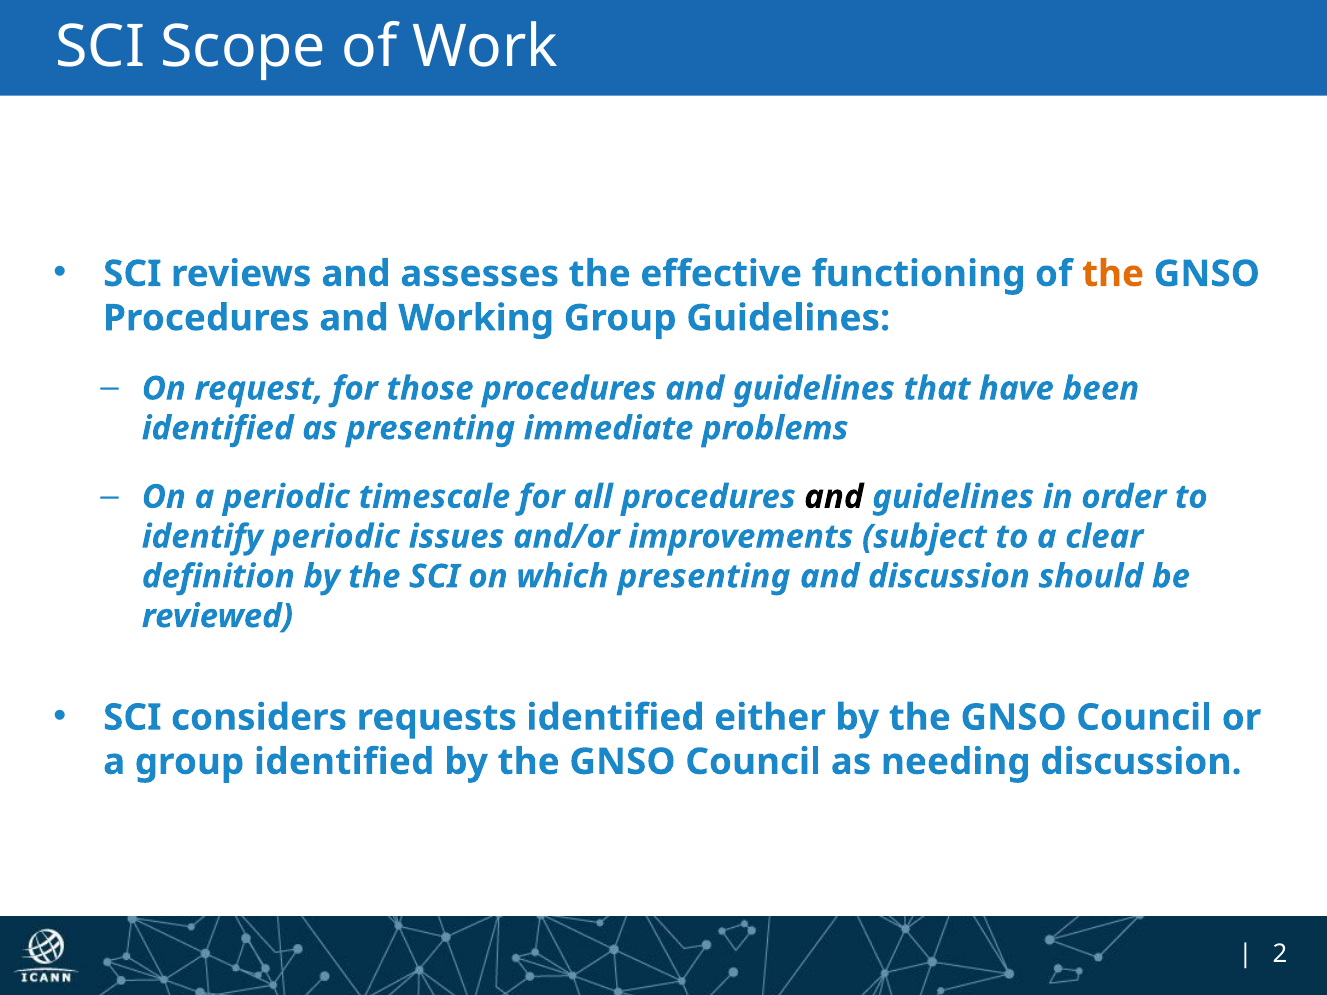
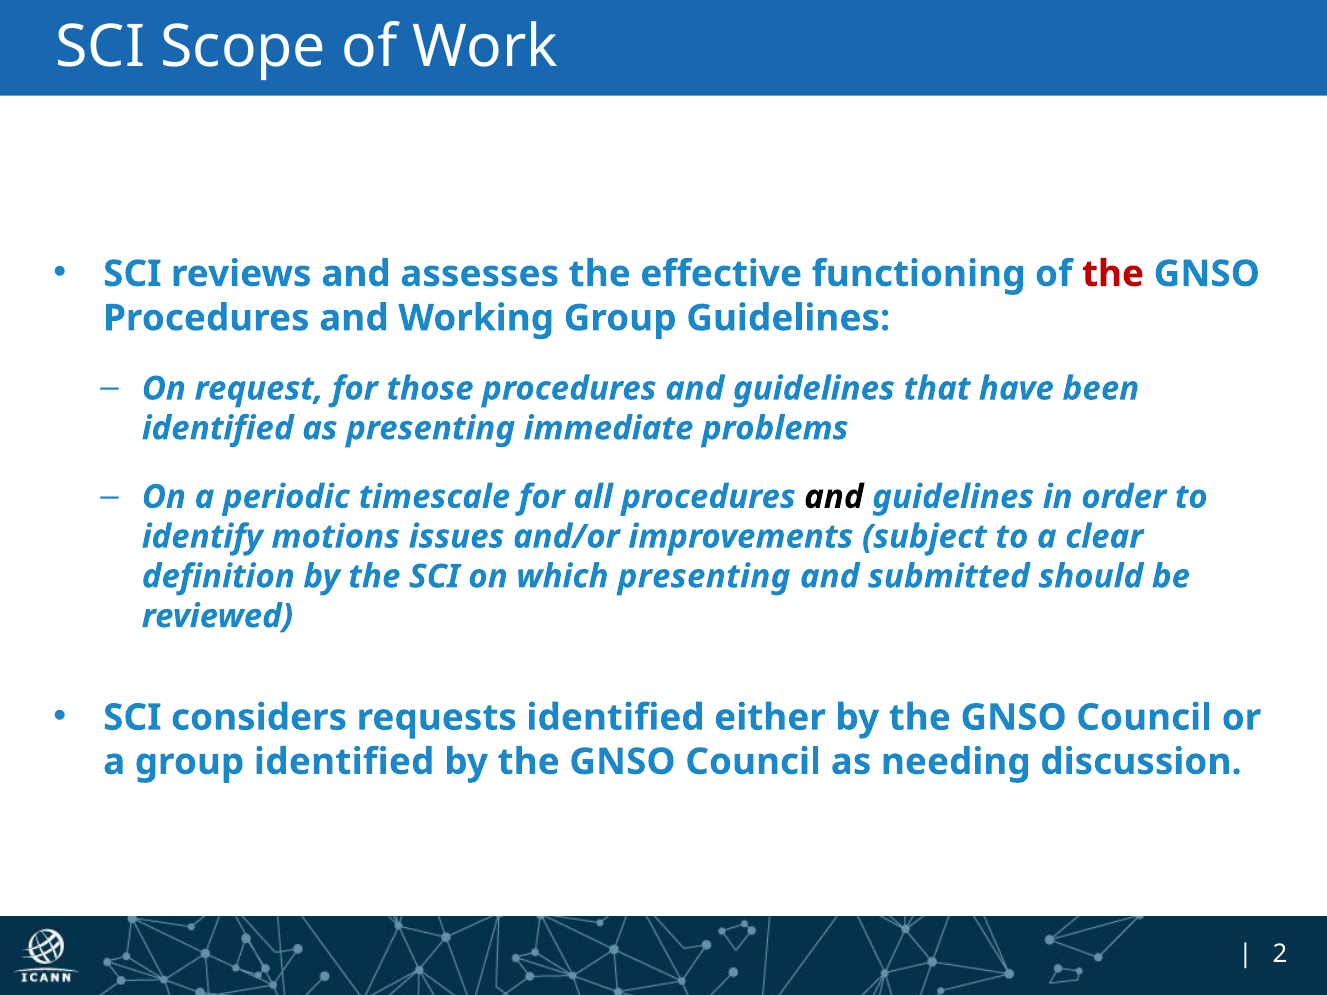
the at (1113, 274) colour: orange -> red
identify periodic: periodic -> motions
and discussion: discussion -> submitted
